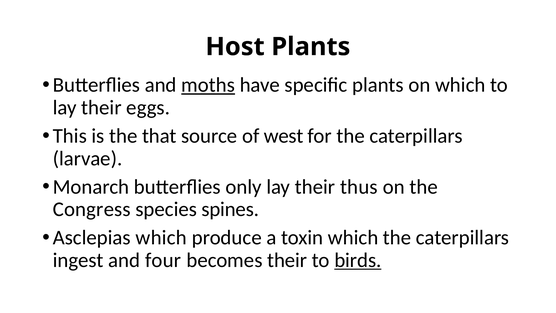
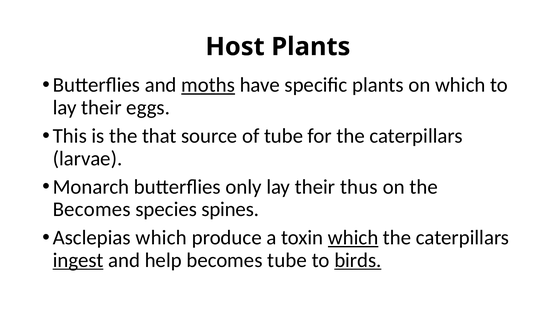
of west: west -> tube
Congress at (92, 209): Congress -> Becomes
which at (353, 237) underline: none -> present
ingest underline: none -> present
four: four -> help
becomes their: their -> tube
